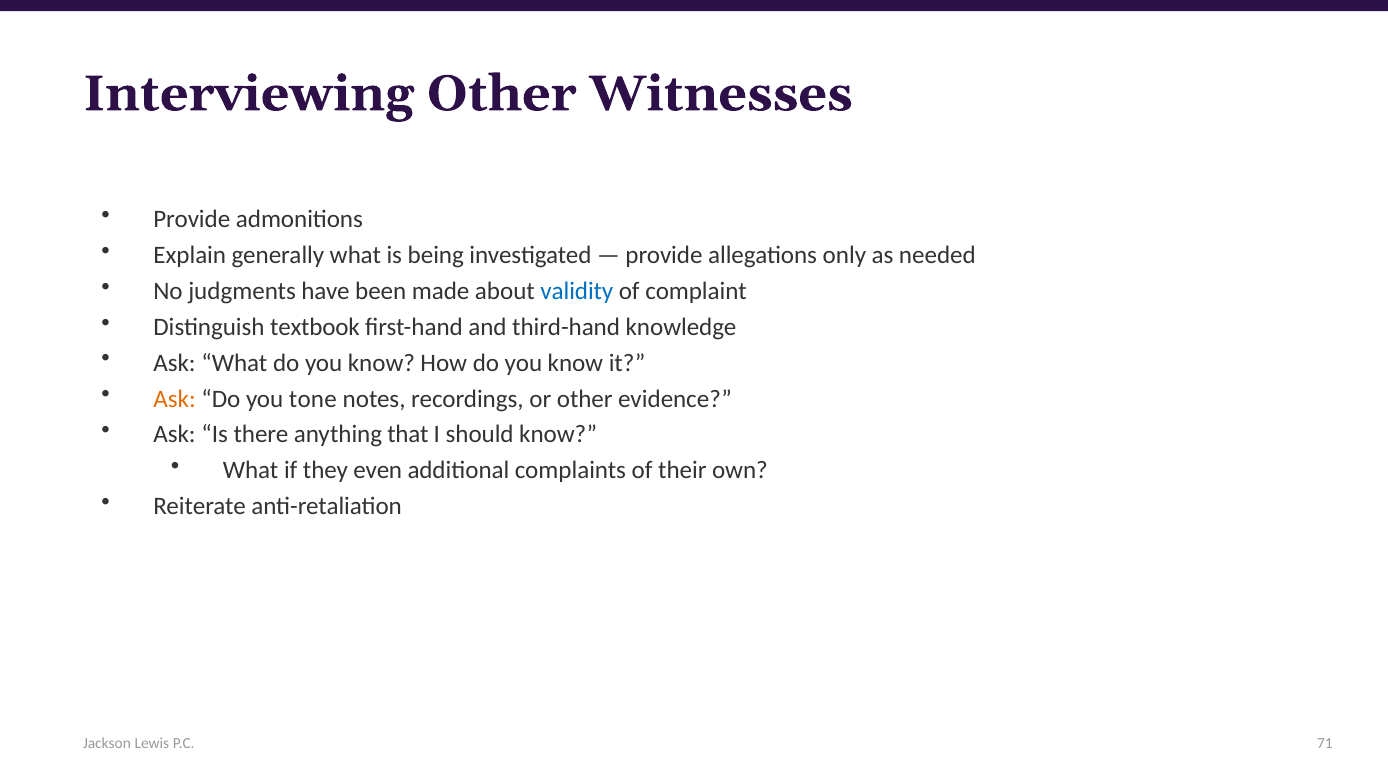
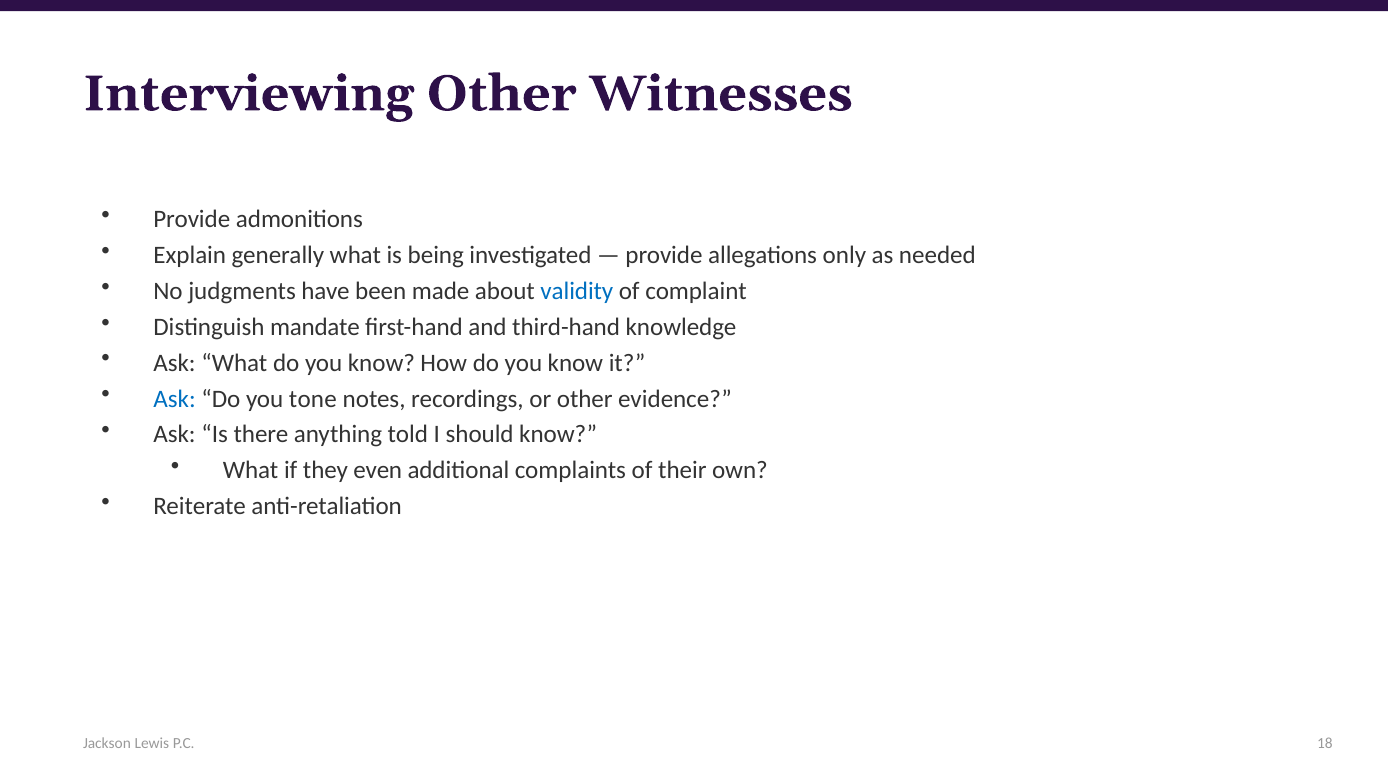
textbook: textbook -> mandate
Ask at (175, 399) colour: orange -> blue
that: that -> told
71: 71 -> 18
